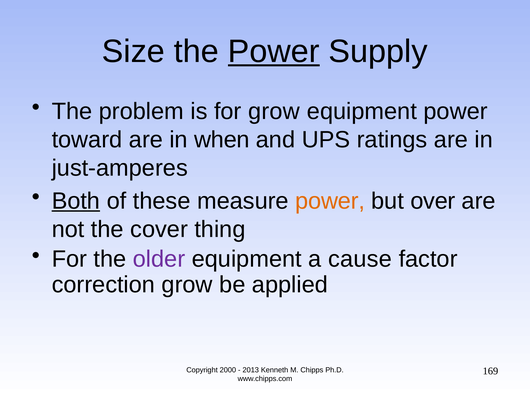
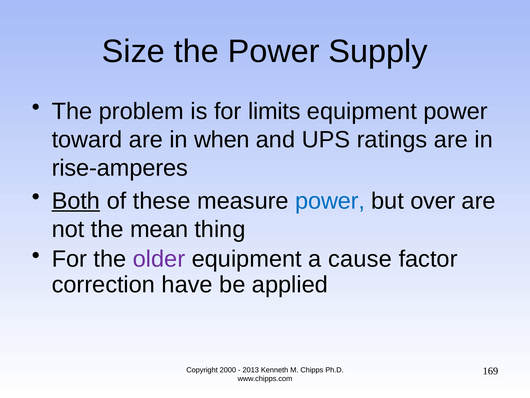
Power at (274, 51) underline: present -> none
for grow: grow -> limits
just-amperes: just-amperes -> rise-amperes
power at (330, 201) colour: orange -> blue
cover: cover -> mean
correction grow: grow -> have
